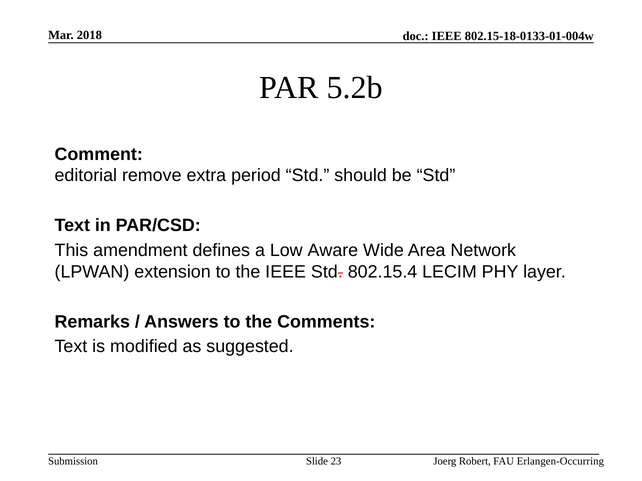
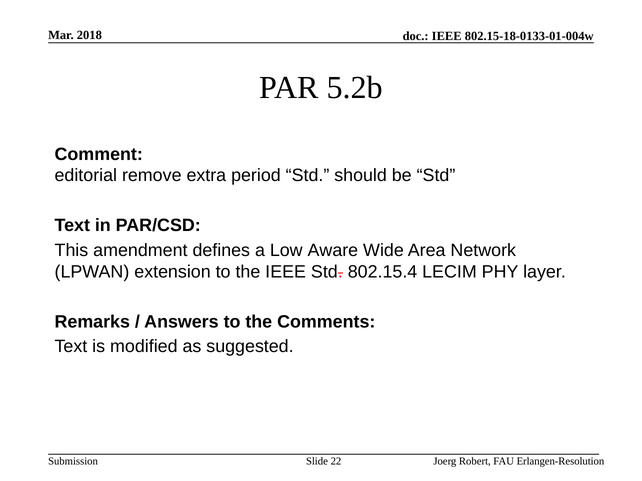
23: 23 -> 22
Erlangen-Occurring: Erlangen-Occurring -> Erlangen-Resolution
